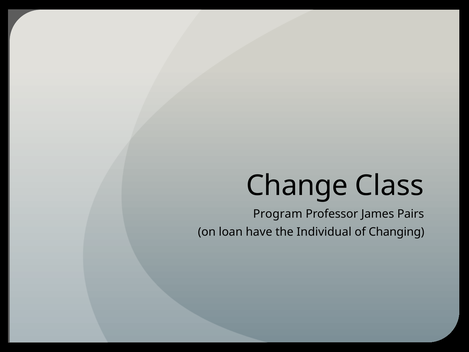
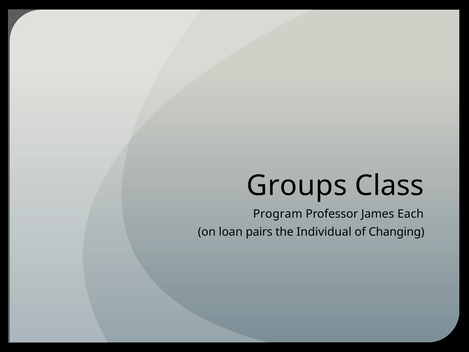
Change: Change -> Groups
Pairs: Pairs -> Each
have: have -> pairs
